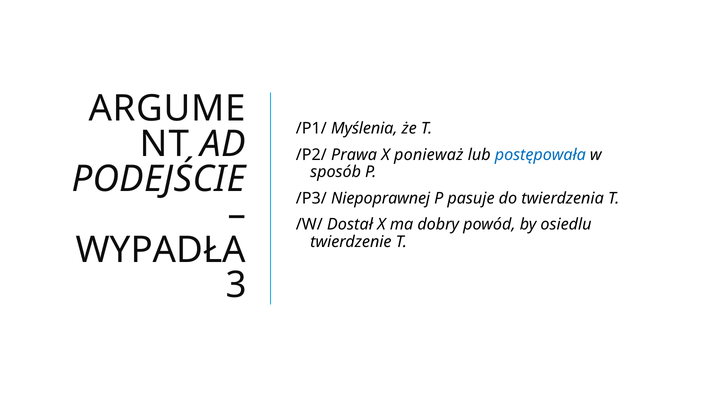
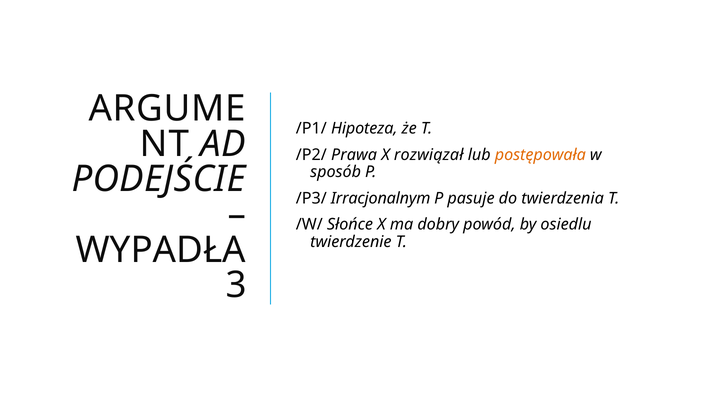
Myślenia: Myślenia -> Hipoteza
ponieważ: ponieważ -> rozwiązał
postępowała colour: blue -> orange
Niepoprawnej: Niepoprawnej -> Irracjonalnym
Dostał: Dostał -> Słońce
